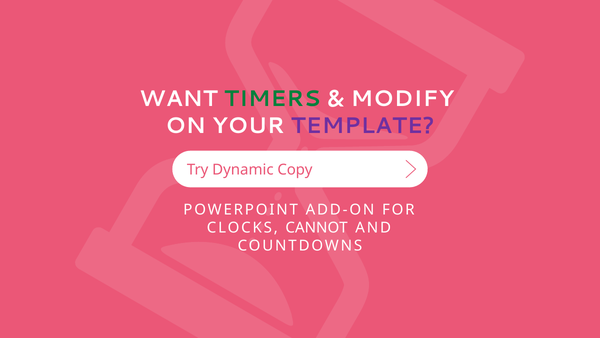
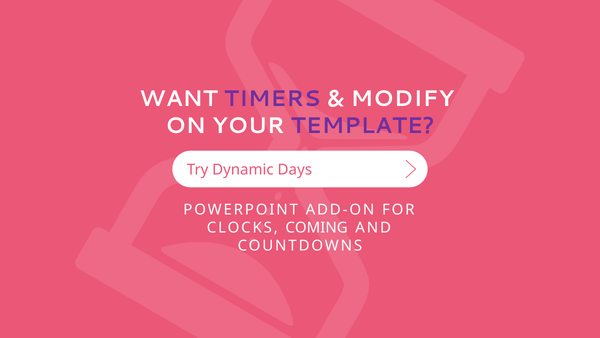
TIMERS colour: green -> purple
Copy: Copy -> Days
CANNOT: CANNOT -> COMING
